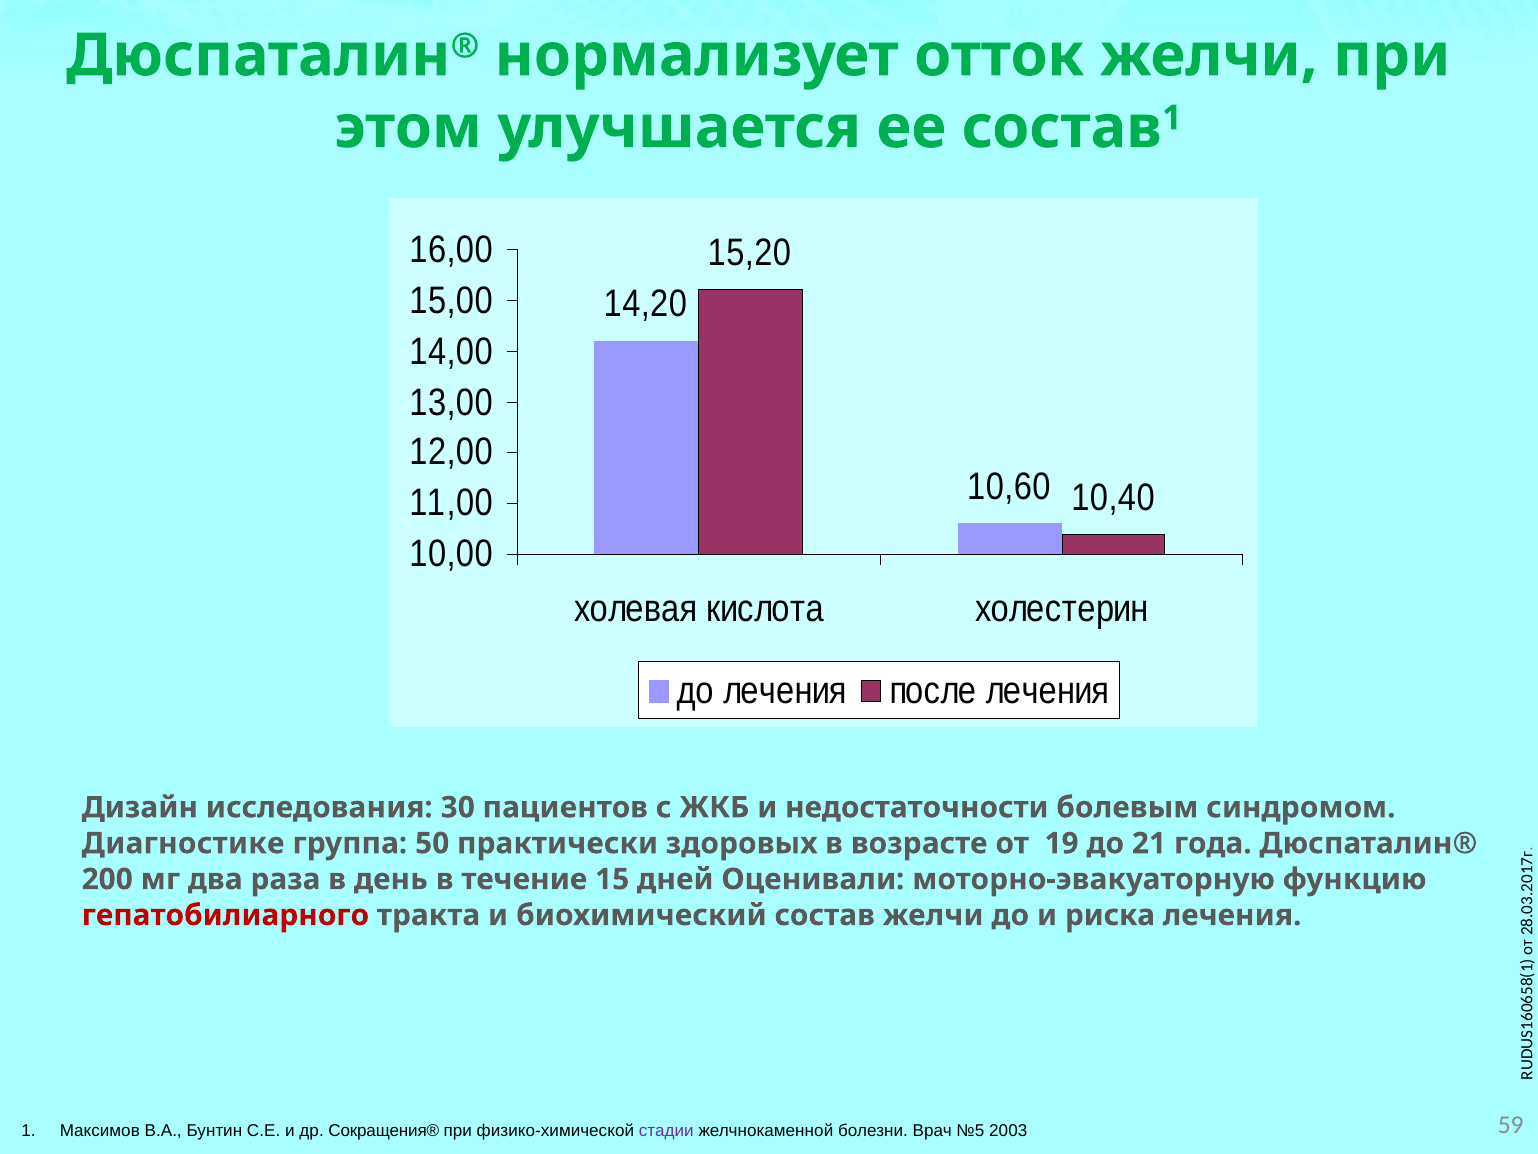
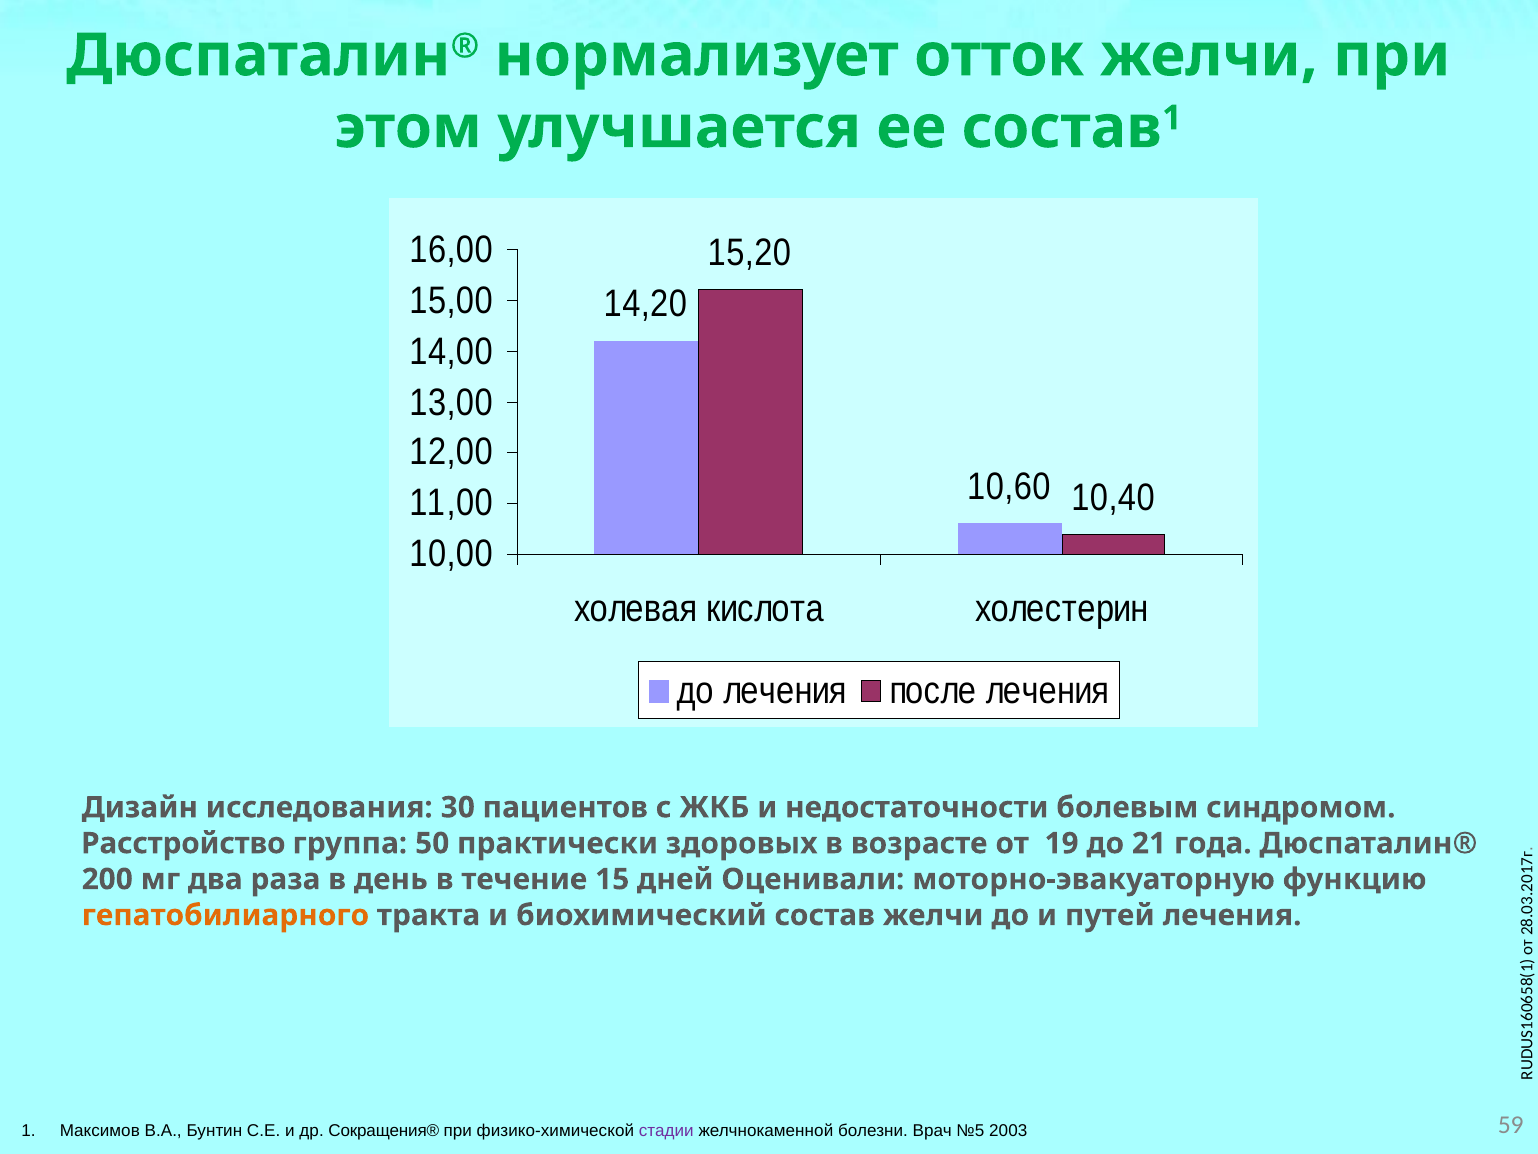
Диагностике: Диагностике -> Расстройство
гепатобилиарного colour: red -> orange
риска: риска -> путей
